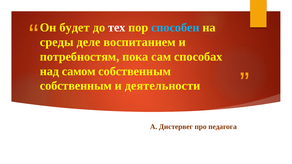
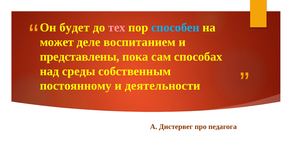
тех colour: white -> pink
среды: среды -> может
потребностям: потребностям -> представлены
самом: самом -> среды
собственным at (76, 86): собственным -> постоянному
